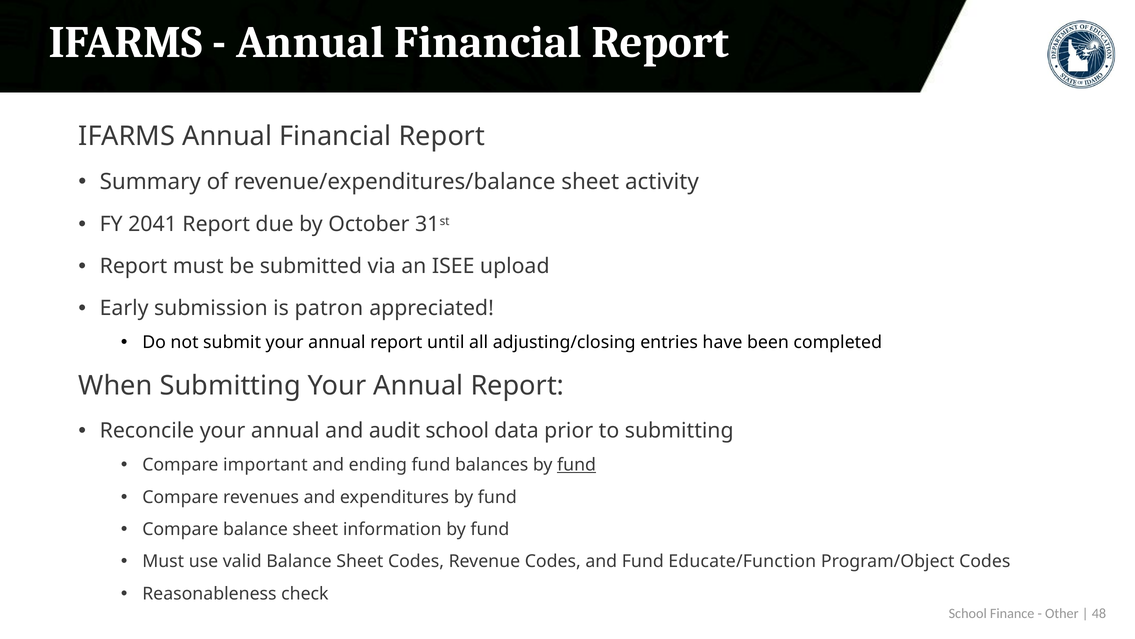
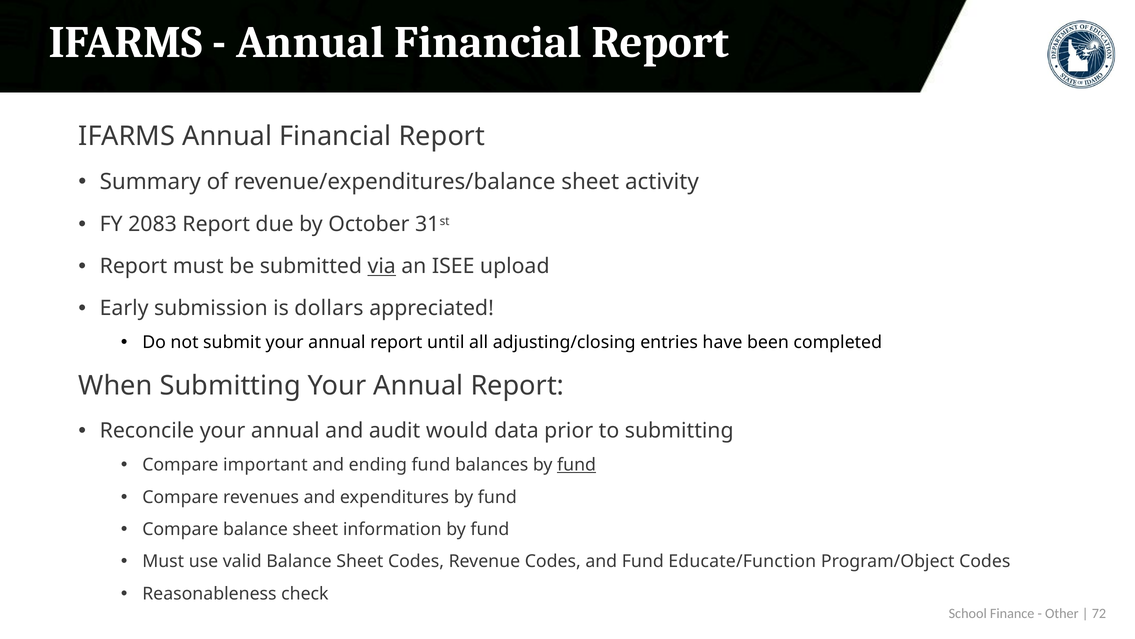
2041: 2041 -> 2083
via underline: none -> present
patron: patron -> dollars
audit school: school -> would
48: 48 -> 72
